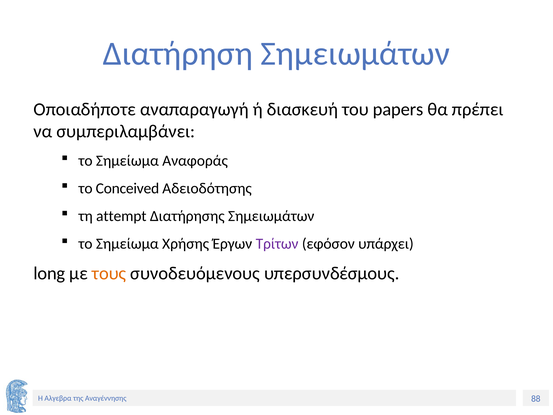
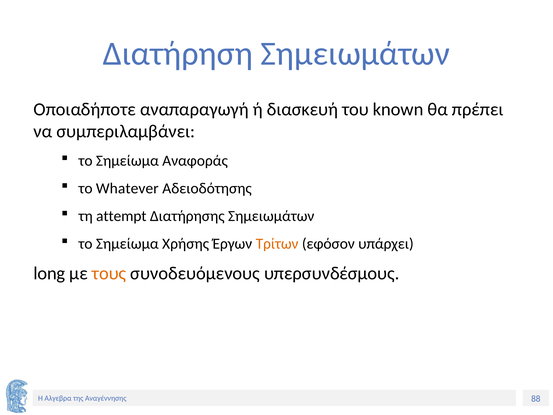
papers: papers -> known
Conceived: Conceived -> Whatever
Τρίτων colour: purple -> orange
